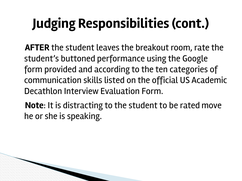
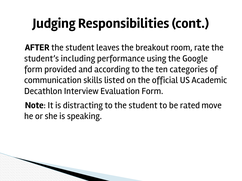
buttoned: buttoned -> including
